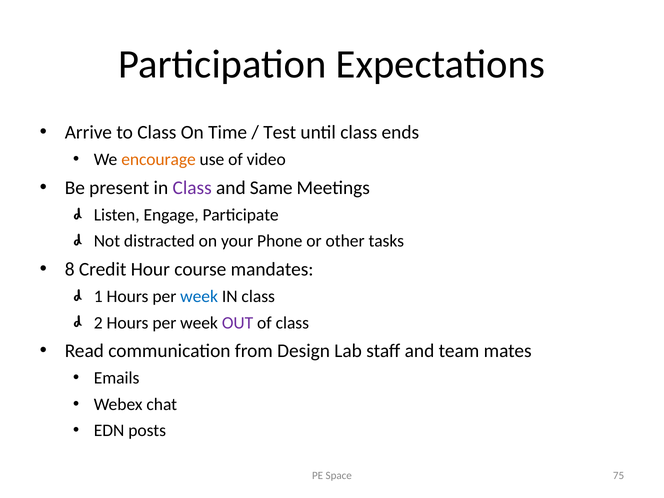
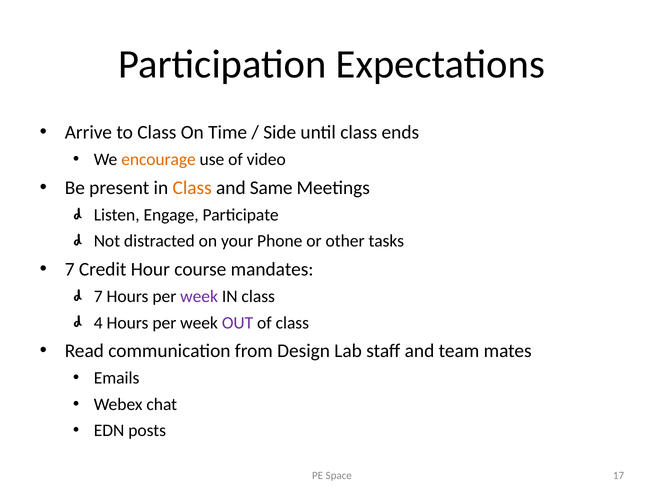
Test: Test -> Side
Class at (192, 188) colour: purple -> orange
8 at (70, 269): 8 -> 7
1 at (98, 297): 1 -> 7
week at (199, 297) colour: blue -> purple
2: 2 -> 4
75: 75 -> 17
